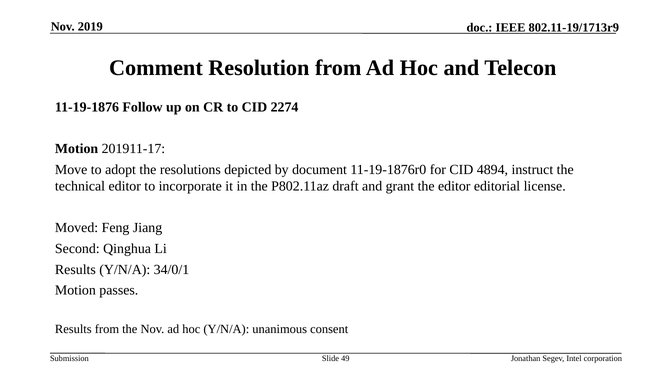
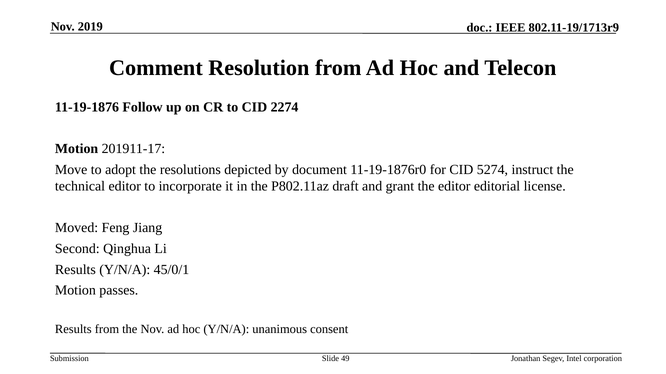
4894: 4894 -> 5274
34/0/1: 34/0/1 -> 45/0/1
